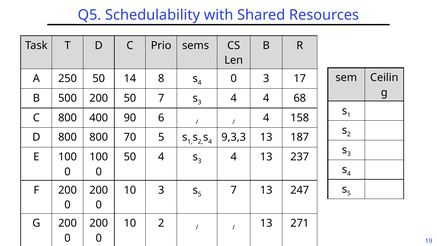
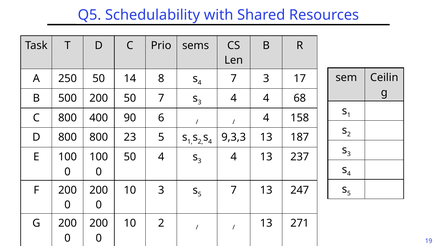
4 0: 0 -> 7
70: 70 -> 23
